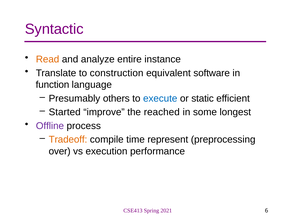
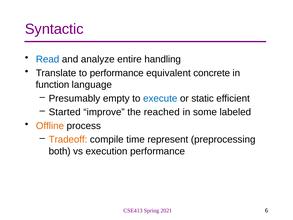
Read colour: orange -> blue
instance: instance -> handling
to construction: construction -> performance
software: software -> concrete
others: others -> empty
longest: longest -> labeled
Offline colour: purple -> orange
over: over -> both
